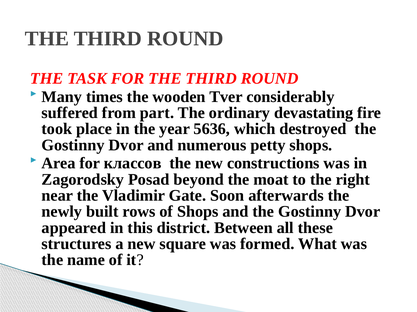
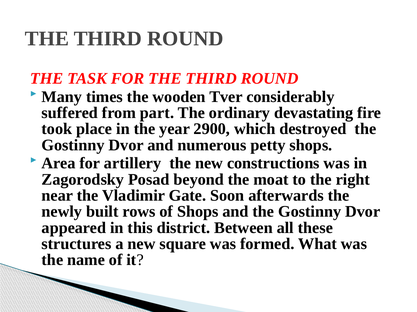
5636: 5636 -> 2900
классов: классов -> artillery
